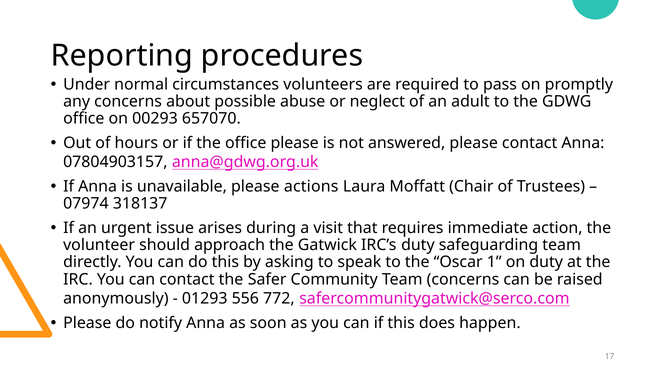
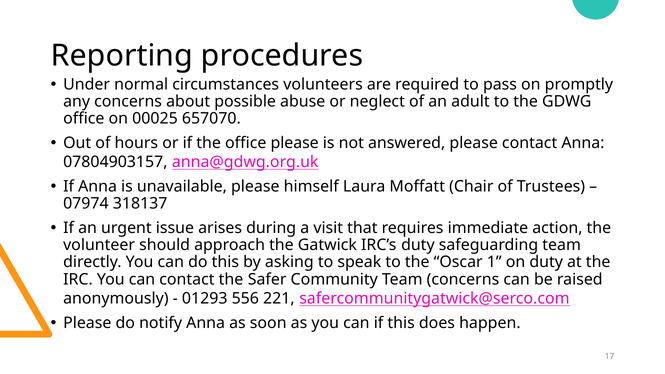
00293: 00293 -> 00025
actions: actions -> himself
772: 772 -> 221
